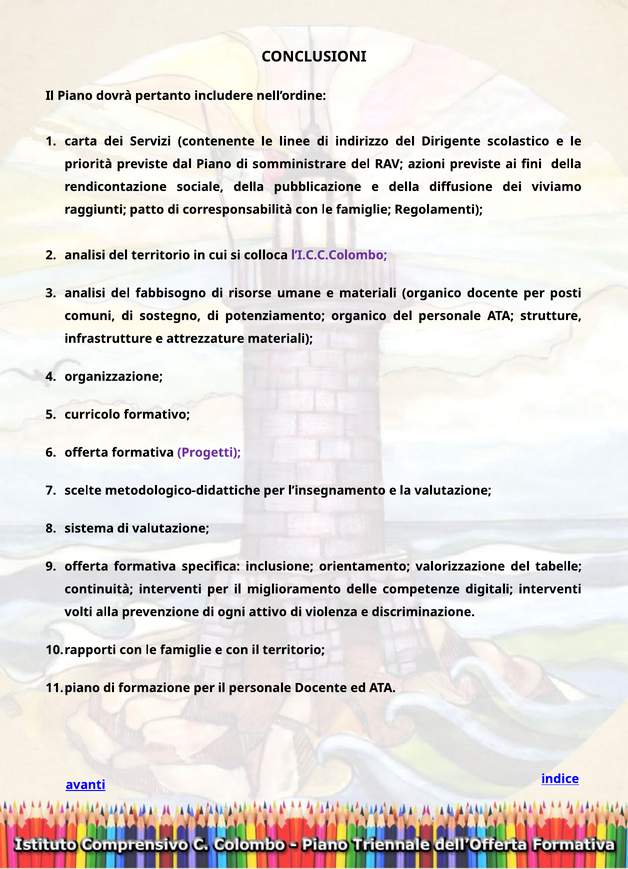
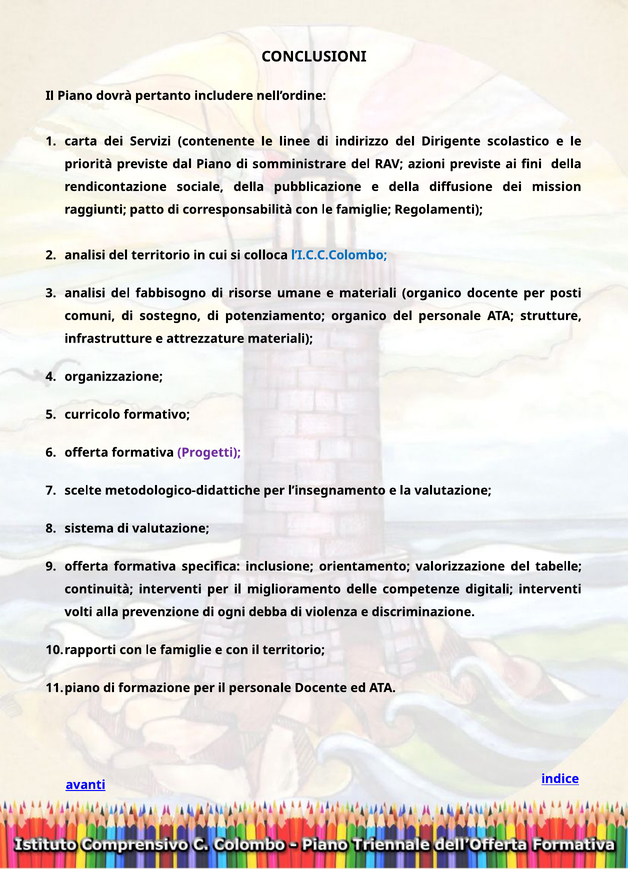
viviamo: viviamo -> mission
l’I.C.C.Colombo colour: purple -> blue
attivo: attivo -> debba
